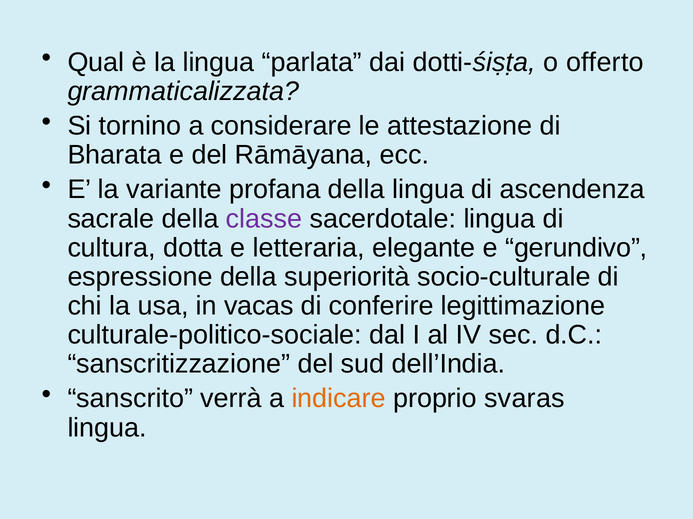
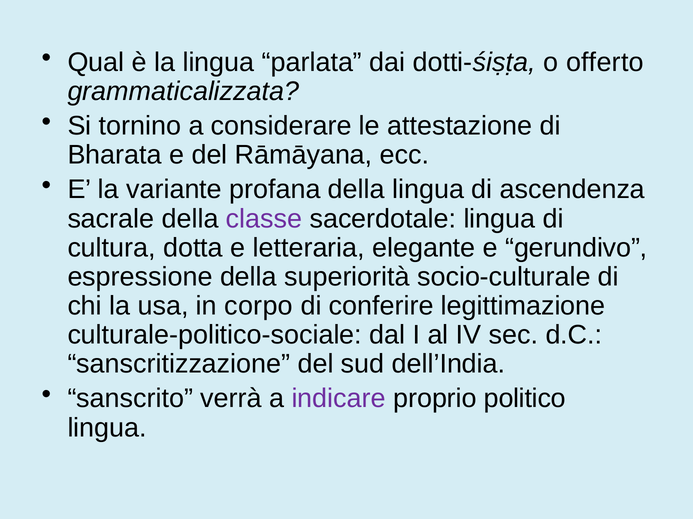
vacas: vacas -> corpo
indicare colour: orange -> purple
svaras: svaras -> politico
